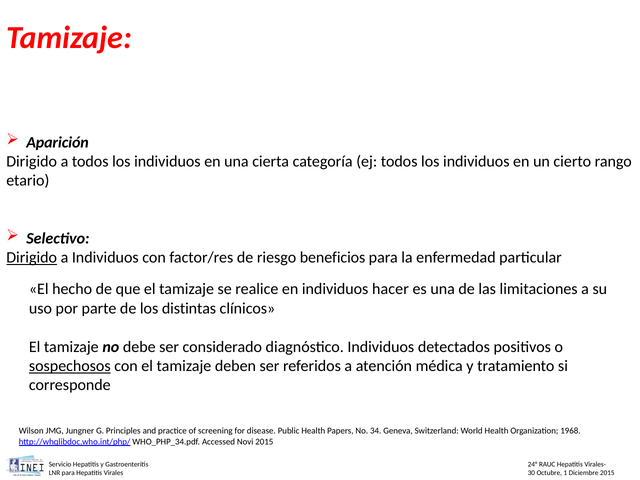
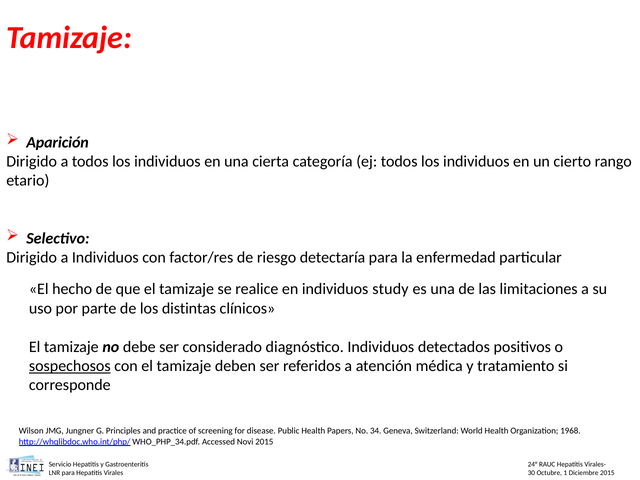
Dirigido at (32, 257) underline: present -> none
beneficios: beneficios -> detectaría
hacer: hacer -> study
